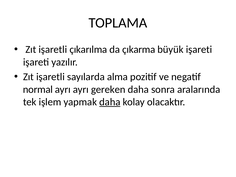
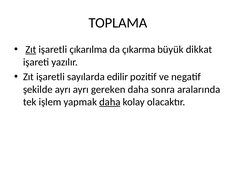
Zıt at (31, 50) underline: none -> present
büyük işareti: işareti -> dikkat
alma: alma -> edilir
normal: normal -> şekilde
